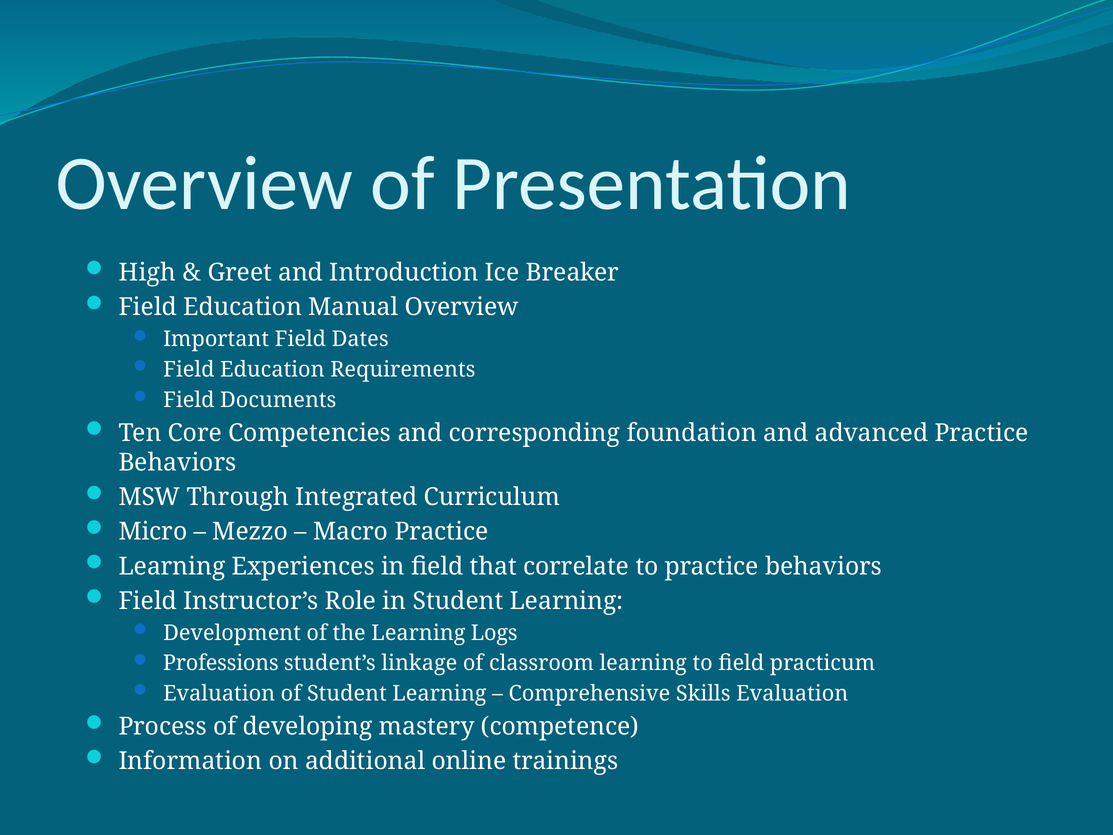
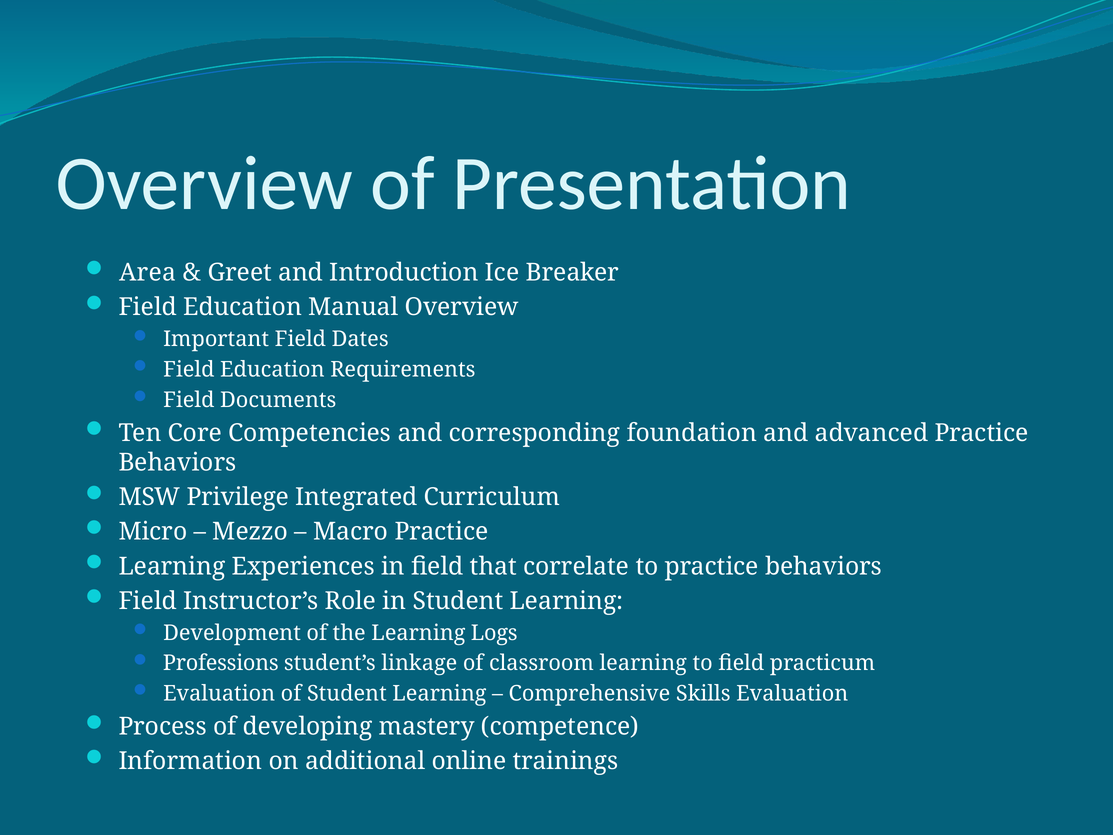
High: High -> Area
Through: Through -> Privilege
